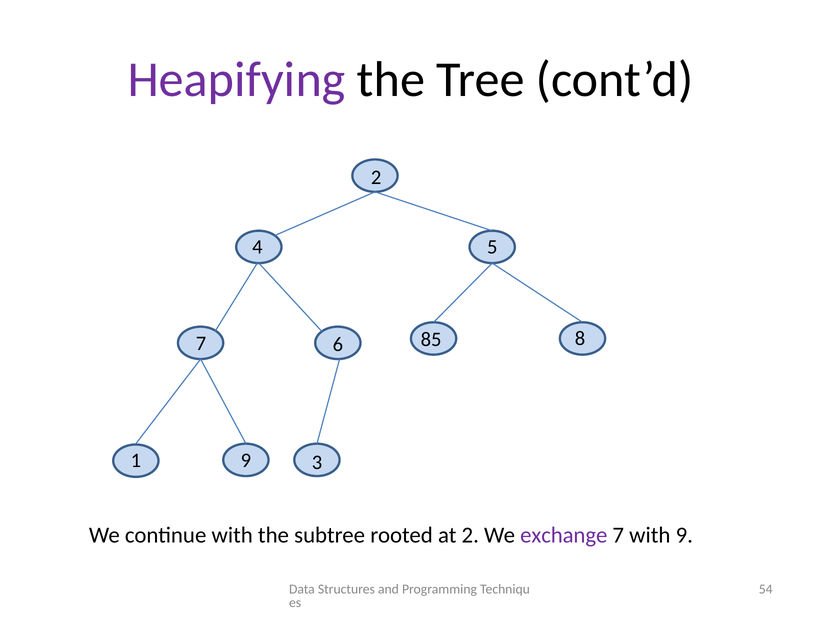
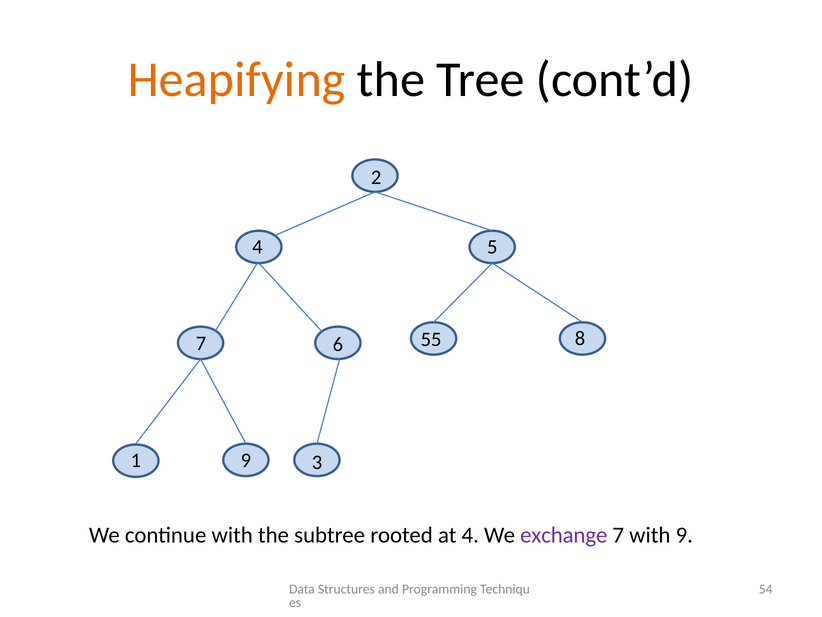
Heapifying colour: purple -> orange
85: 85 -> 55
at 2: 2 -> 4
